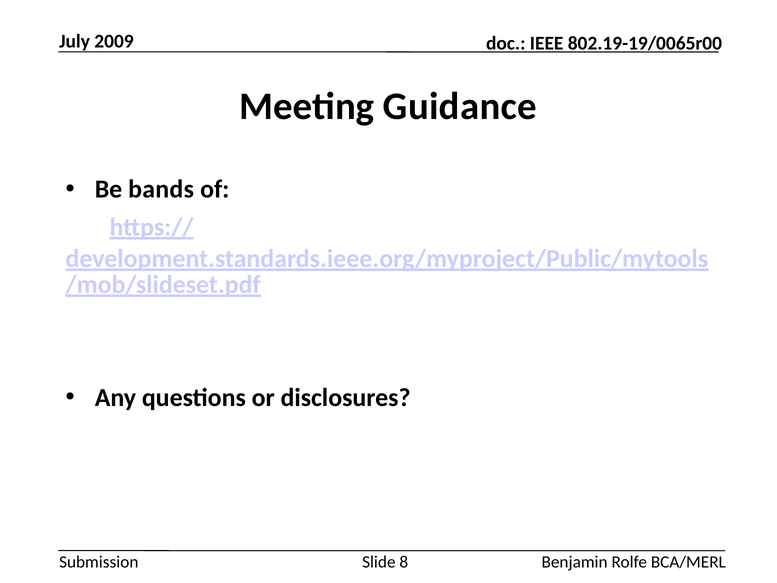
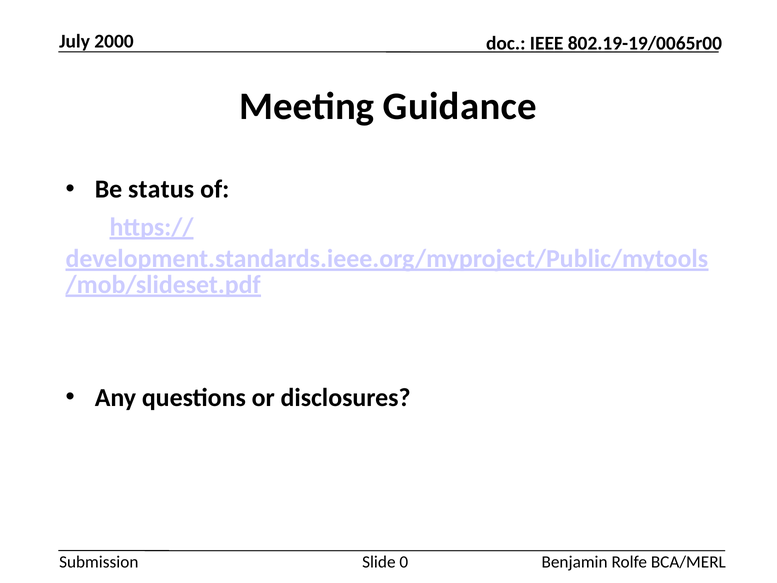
2009: 2009 -> 2000
bands: bands -> status
8: 8 -> 0
